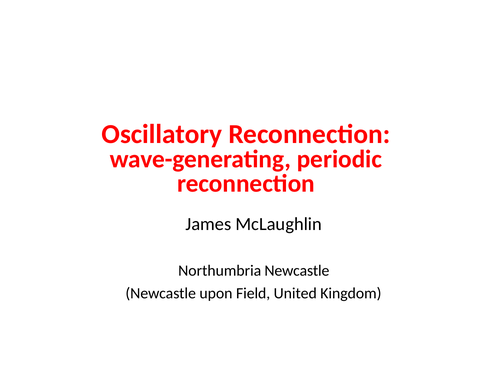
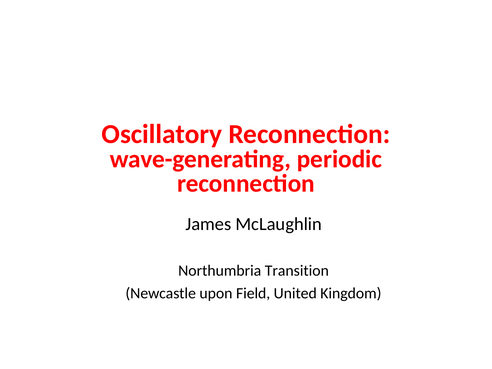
Northumbria Newcastle: Newcastle -> Transition
